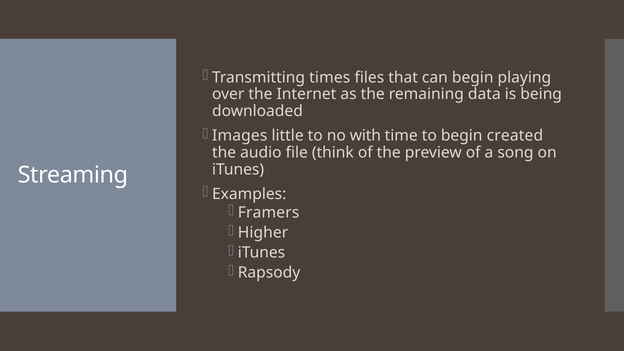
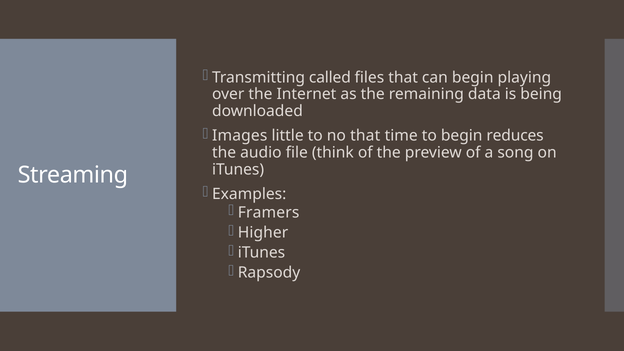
times: times -> called
no with: with -> that
created: created -> reduces
